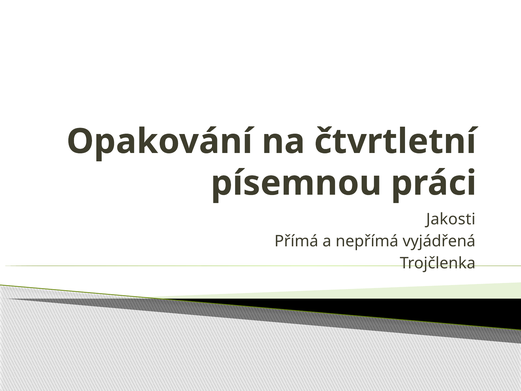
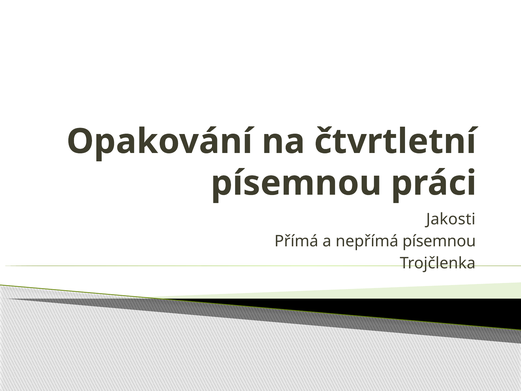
nepřímá vyjádřená: vyjádřená -> písemnou
